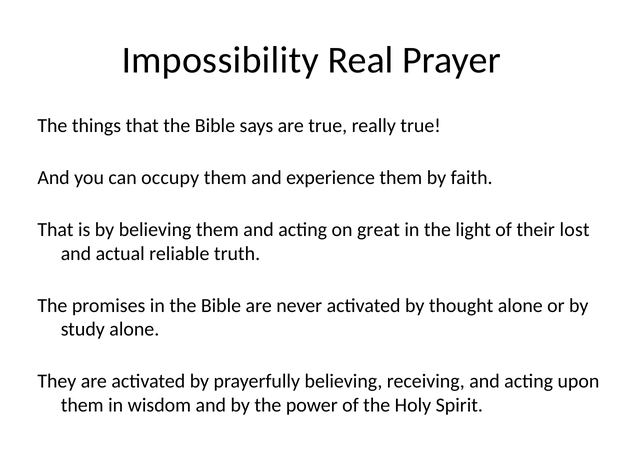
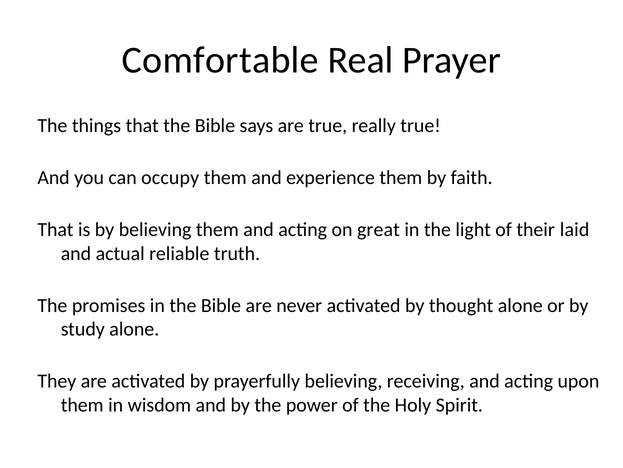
Impossibility: Impossibility -> Comfortable
lost: lost -> laid
